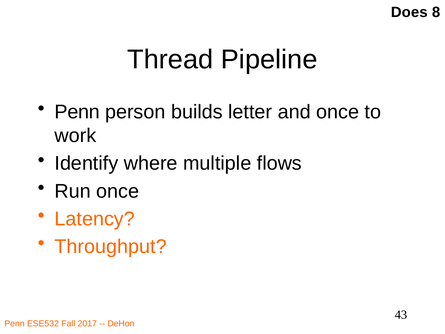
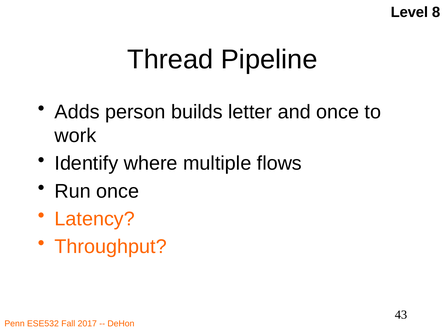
Does: Does -> Level
Penn at (77, 112): Penn -> Adds
